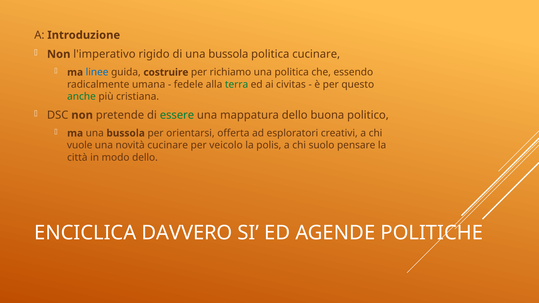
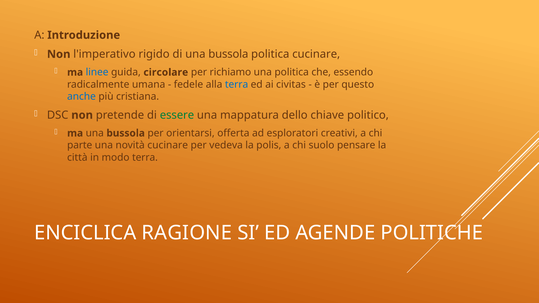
costruire: costruire -> circolare
terra at (237, 84) colour: green -> blue
anche colour: green -> blue
buona: buona -> chiave
vuole: vuole -> parte
veicolo: veicolo -> vedeva
modo dello: dello -> terra
DAVVERO: DAVVERO -> RAGIONE
